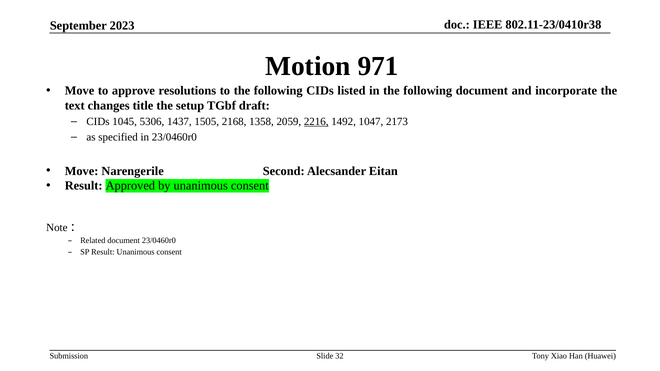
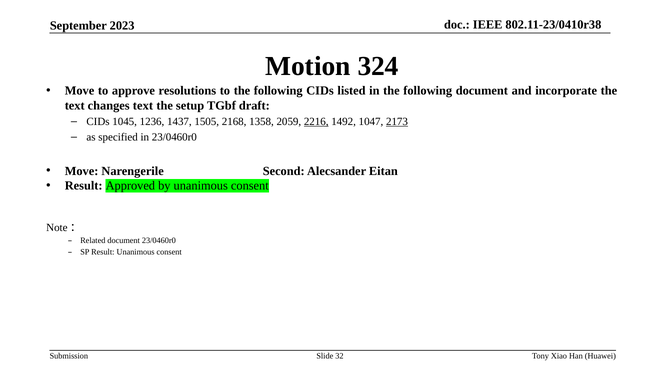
971: 971 -> 324
changes title: title -> text
5306: 5306 -> 1236
2173 underline: none -> present
